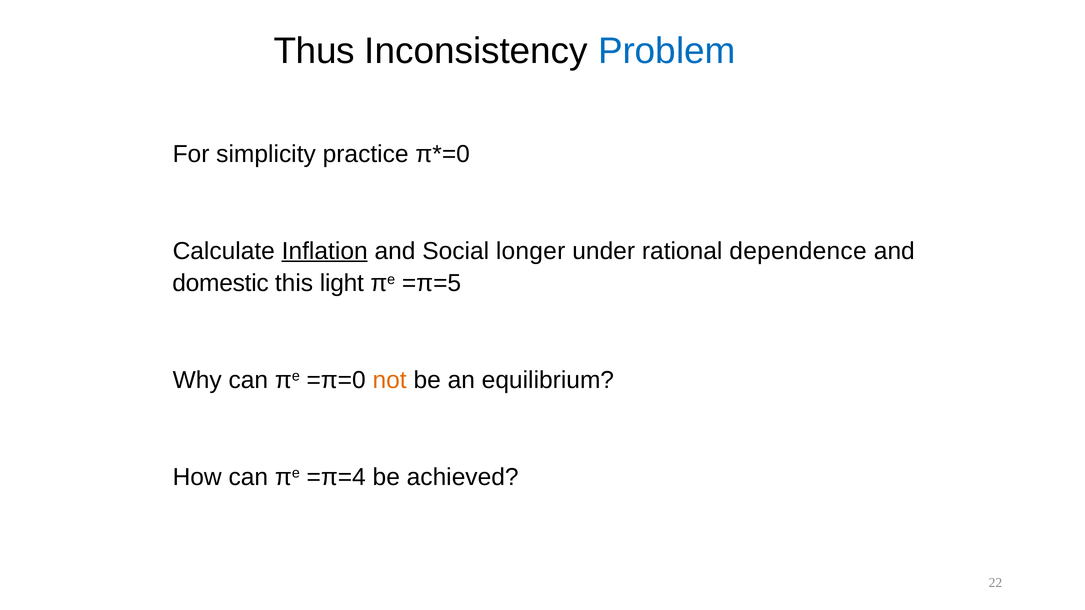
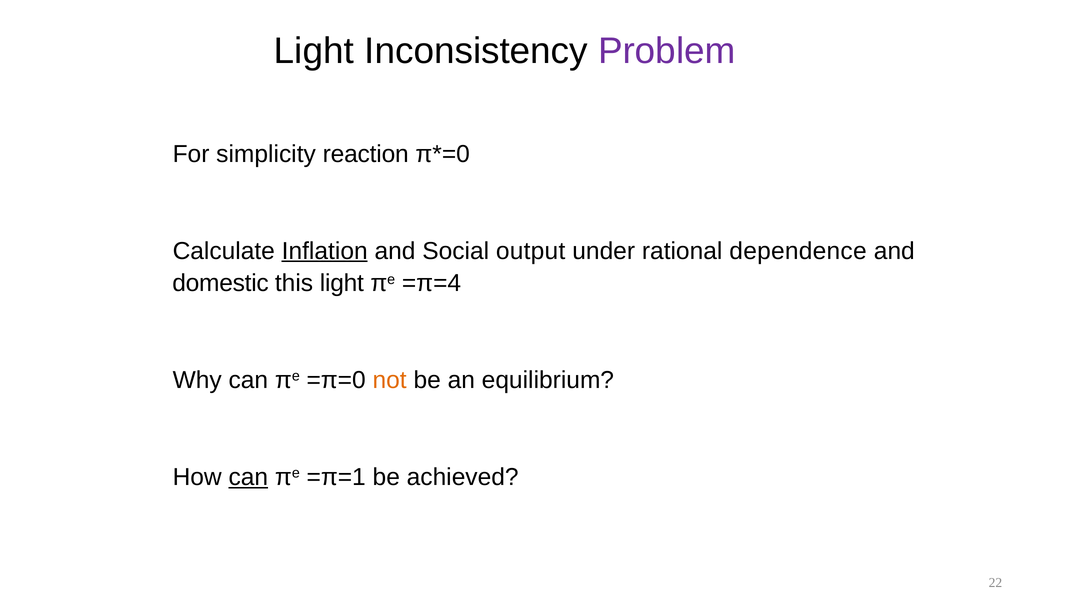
Thus at (314, 51): Thus -> Light
Problem colour: blue -> purple
practice: practice -> reaction
longer: longer -> output
=π=5: =π=5 -> =π=4
can at (248, 477) underline: none -> present
=π=4: =π=4 -> =π=1
